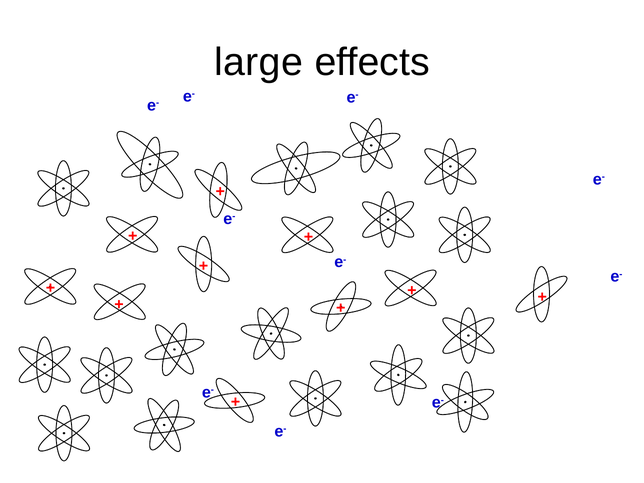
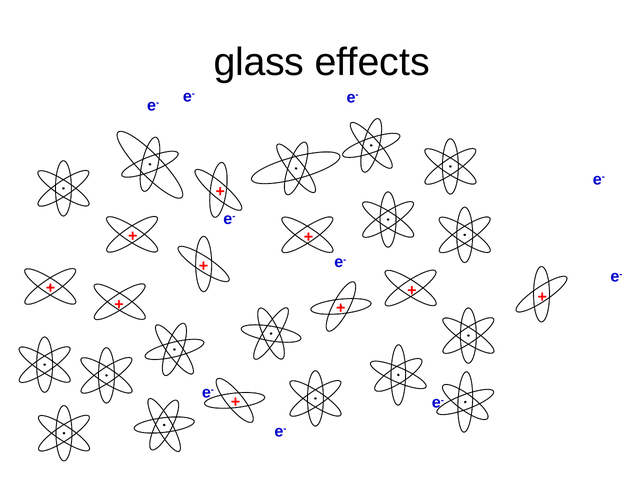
large: large -> glass
